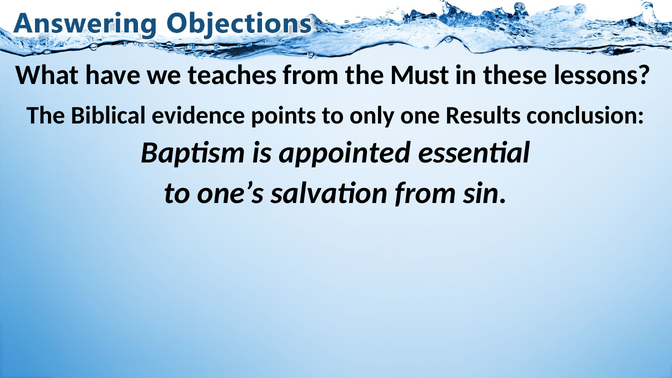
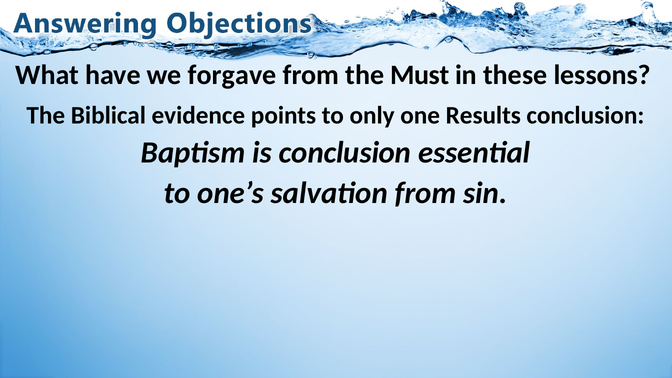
teaches: teaches -> forgave
is appointed: appointed -> conclusion
